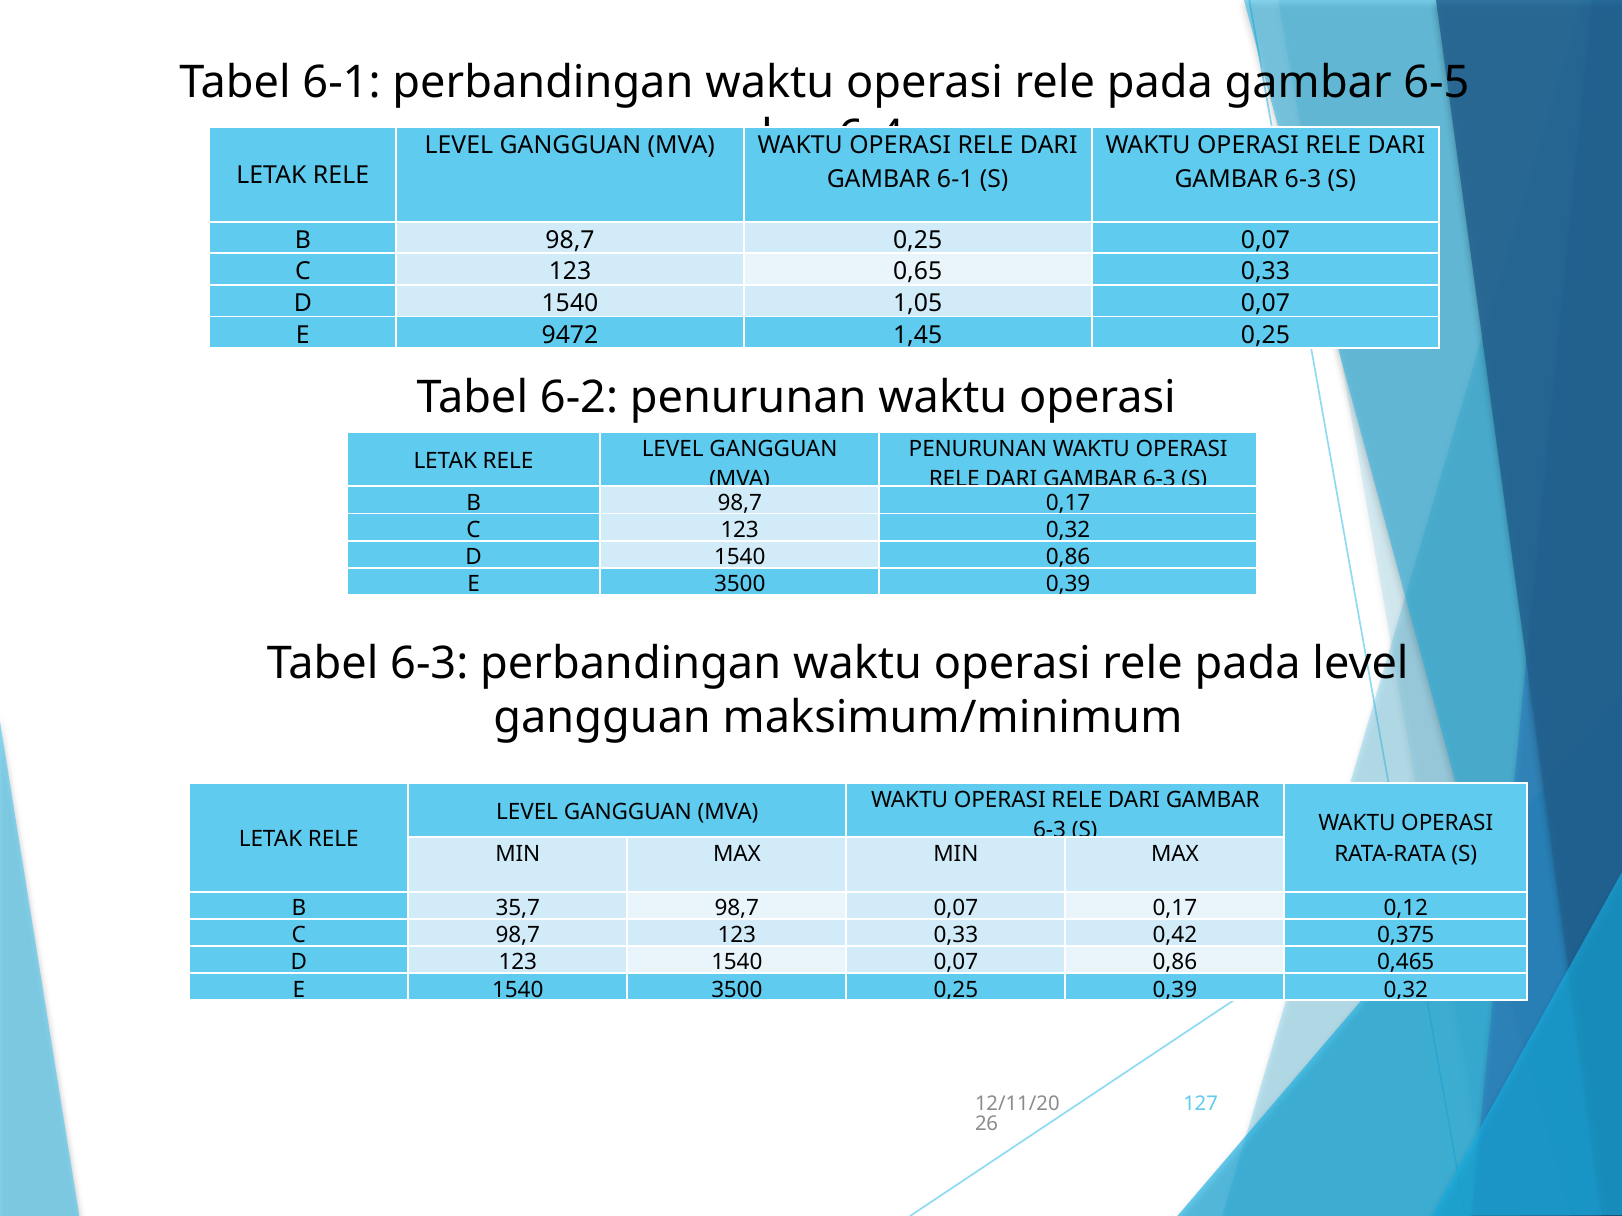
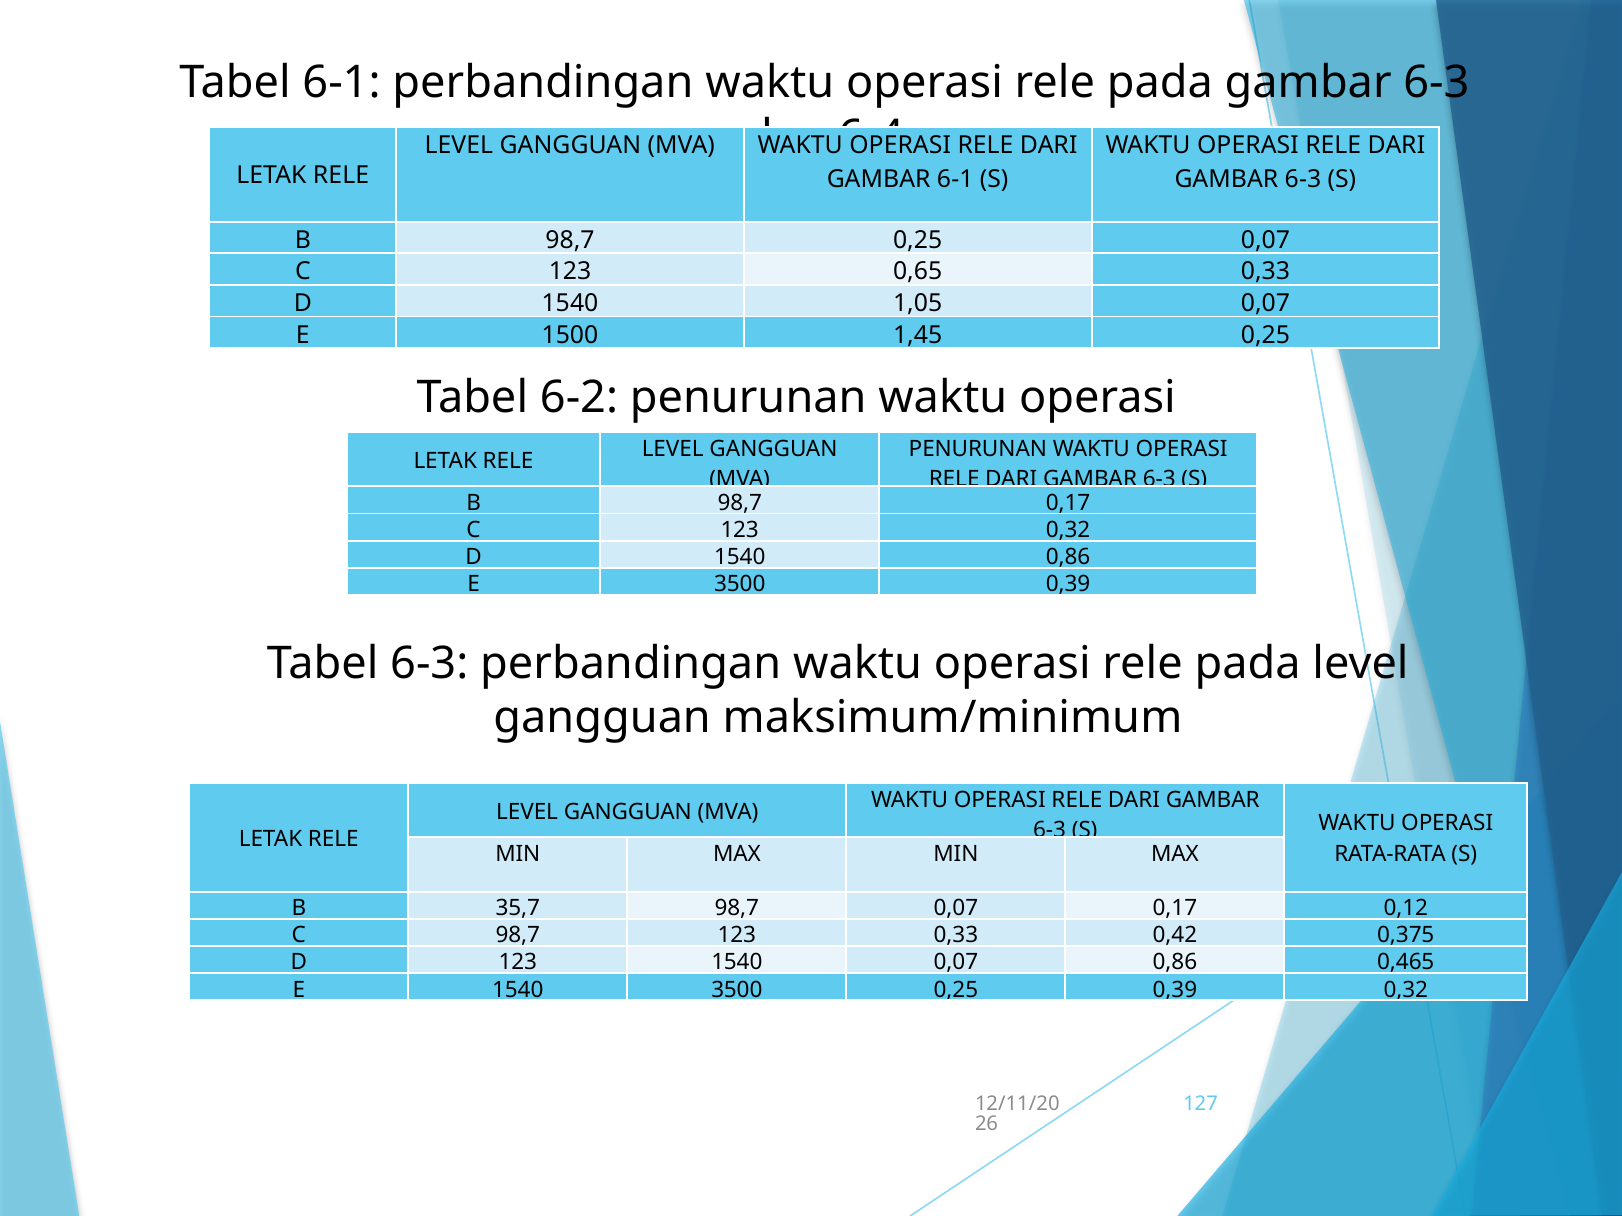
pada gambar 6-5: 6-5 -> 6-3
9472: 9472 -> 1500
